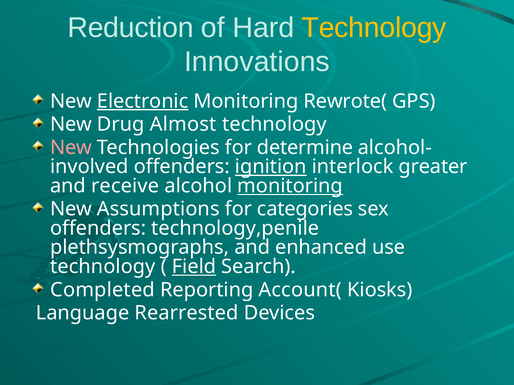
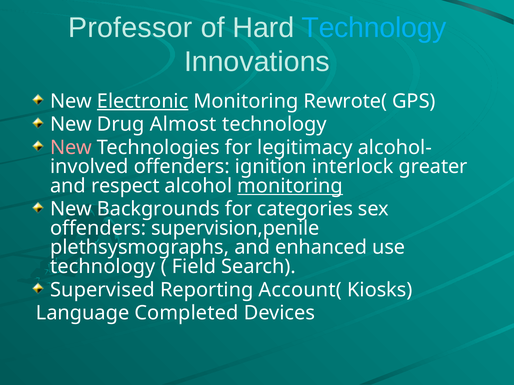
Reduction: Reduction -> Professor
Technology at (374, 28) colour: yellow -> light blue
determine: determine -> legitimacy
ignition underline: present -> none
receive: receive -> respect
Assumptions: Assumptions -> Backgrounds
technology,penile: technology,penile -> supervision,penile
Field underline: present -> none
Completed: Completed -> Supervised
Rearrested: Rearrested -> Completed
